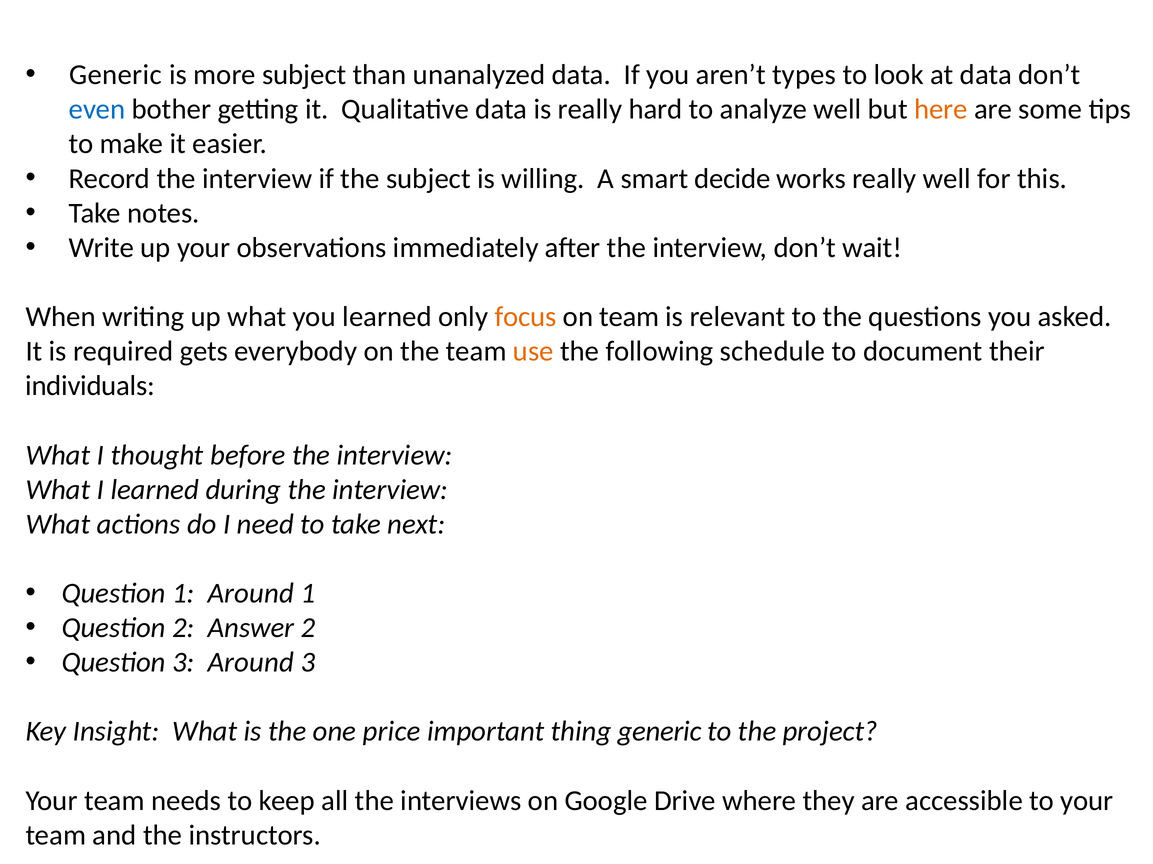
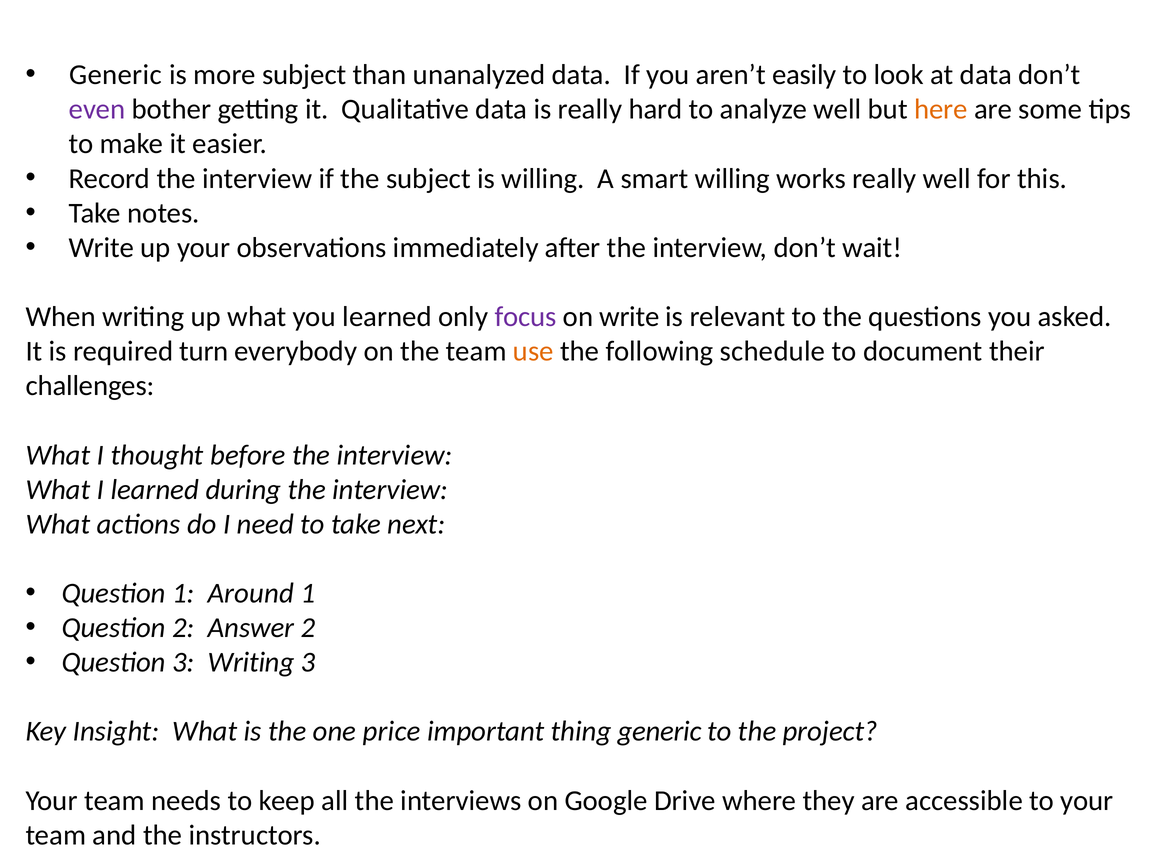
types: types -> easily
even colour: blue -> purple
smart decide: decide -> willing
focus colour: orange -> purple
on team: team -> write
gets: gets -> turn
individuals: individuals -> challenges
3 Around: Around -> Writing
